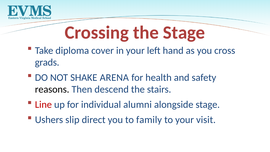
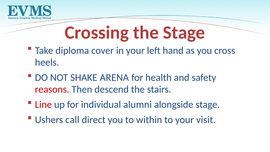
grads: grads -> heels
reasons colour: black -> red
slip: slip -> call
family: family -> within
